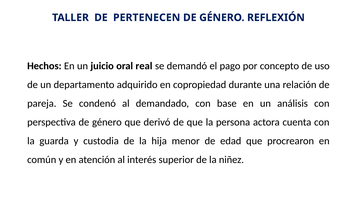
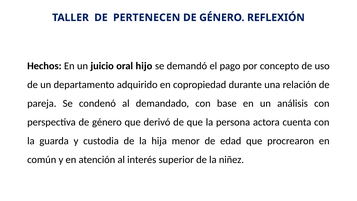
real: real -> hijo
